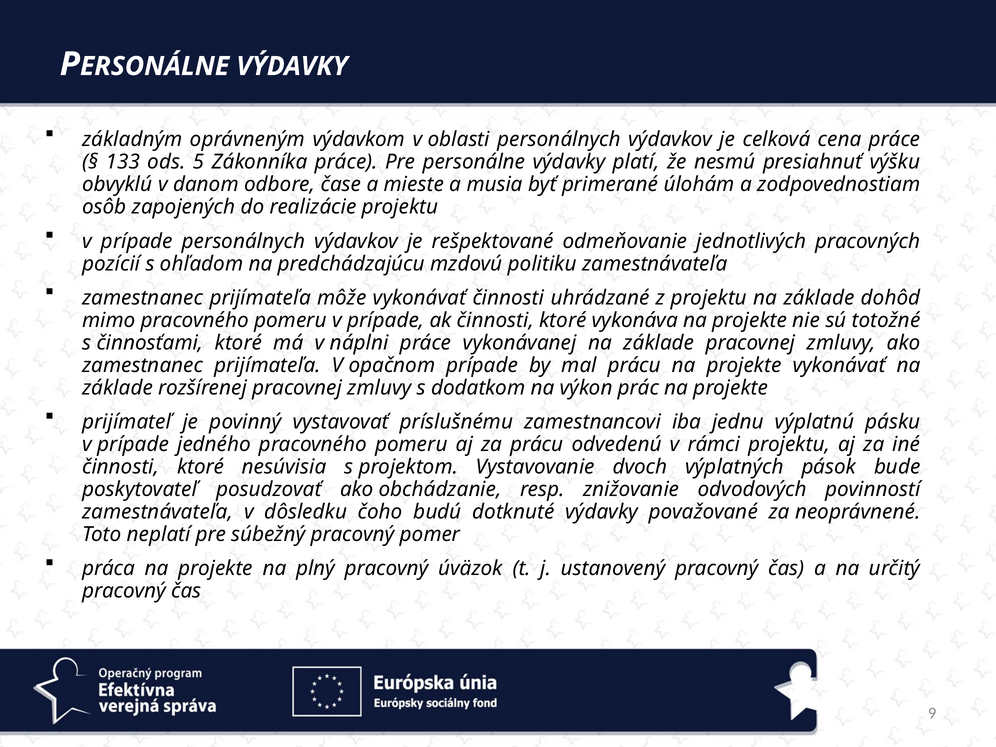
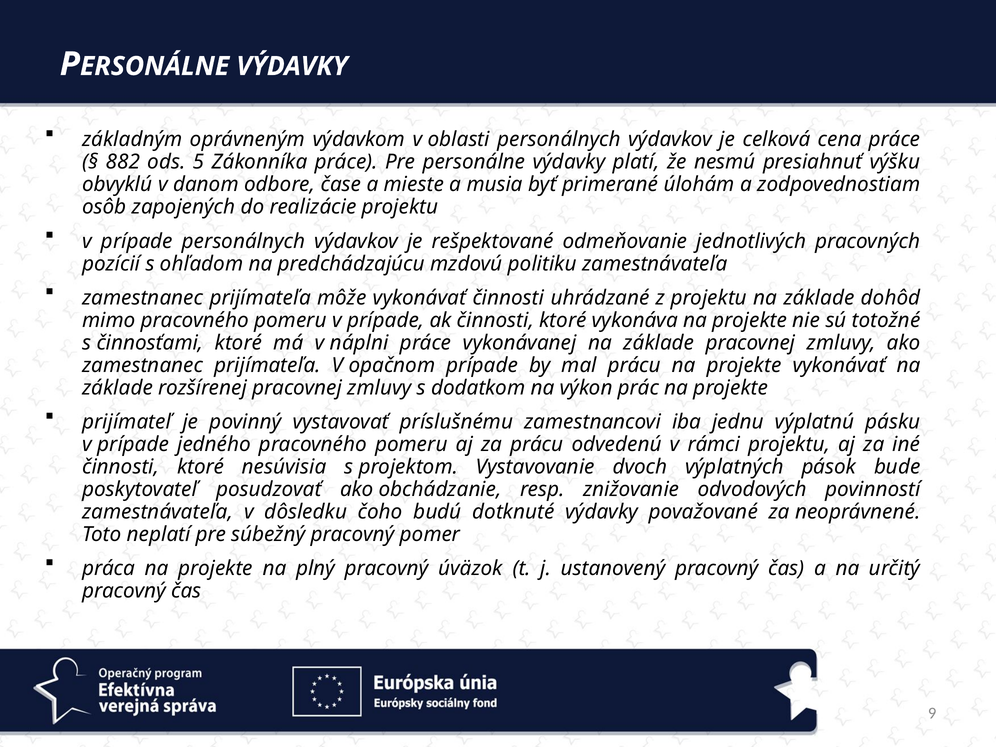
133: 133 -> 882
